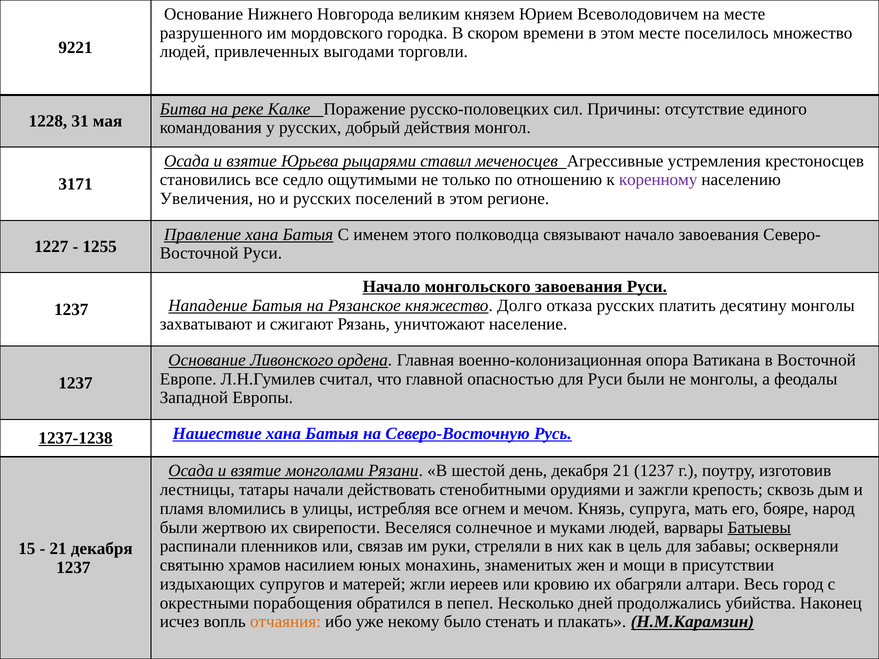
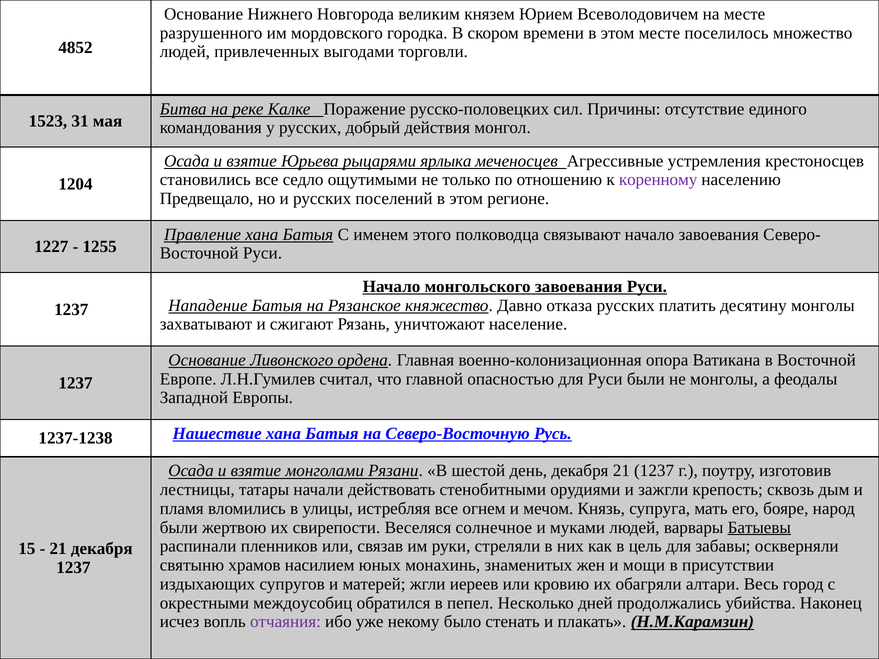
9221: 9221 -> 4852
1228: 1228 -> 1523
ставил: ставил -> ярлыка
3171: 3171 -> 1204
Увеличения: Увеличения -> Предвещало
Долго: Долго -> Давно
1237-1238 underline: present -> none
порабощения: порабощения -> междоусобиц
отчаяния colour: orange -> purple
